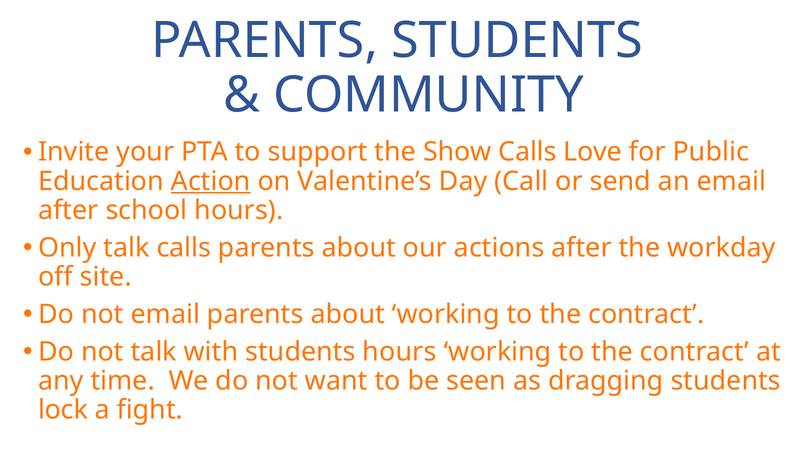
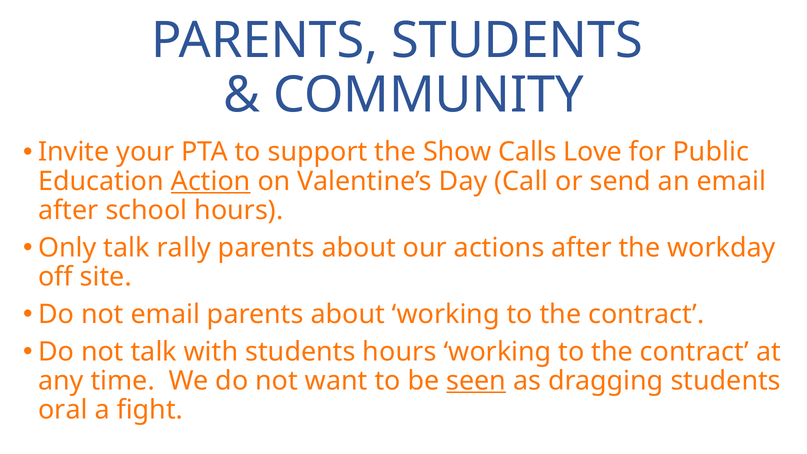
talk calls: calls -> rally
seen underline: none -> present
lock: lock -> oral
